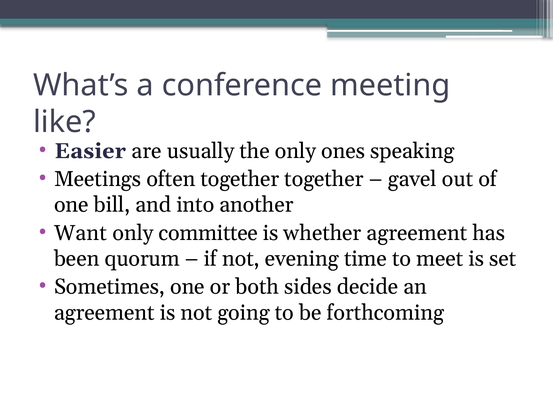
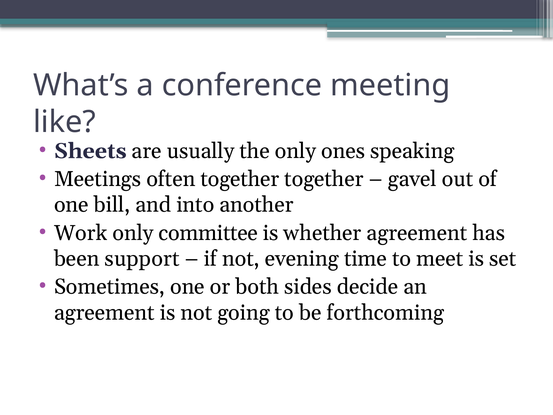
Easier: Easier -> Sheets
Want: Want -> Work
quorum: quorum -> support
